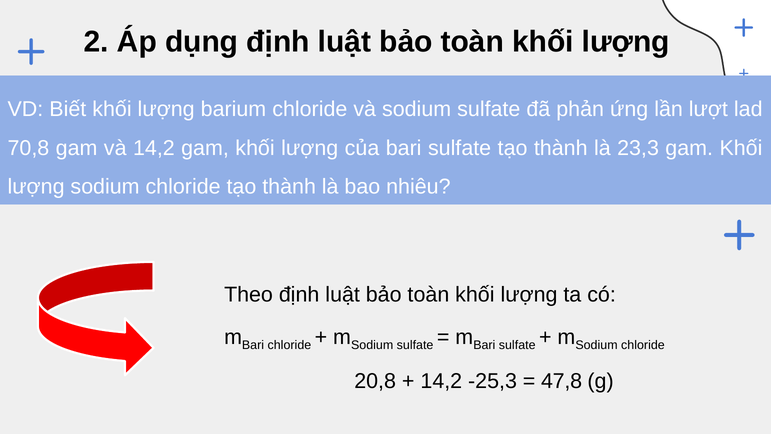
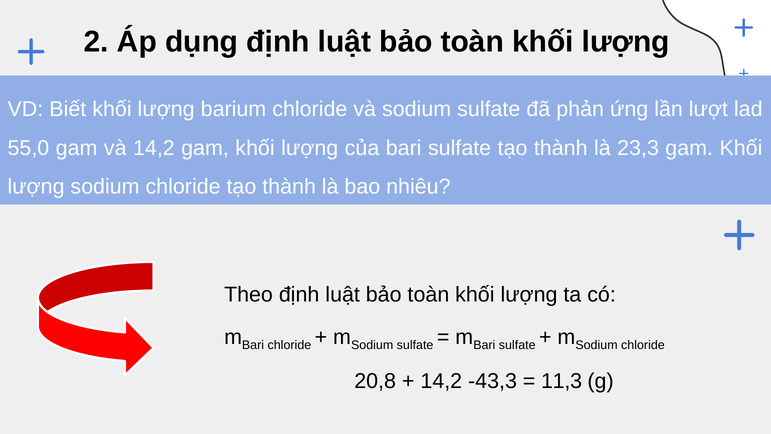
70,8: 70,8 -> 55,0
-25,3: -25,3 -> -43,3
47,8: 47,8 -> 11,3
